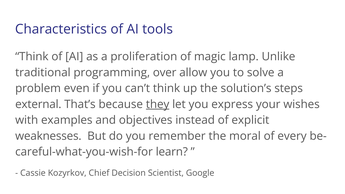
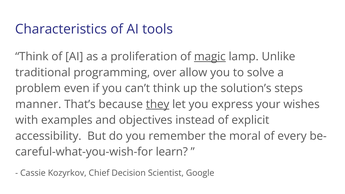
magic underline: none -> present
external: external -> manner
weaknesses: weaknesses -> accessibility
